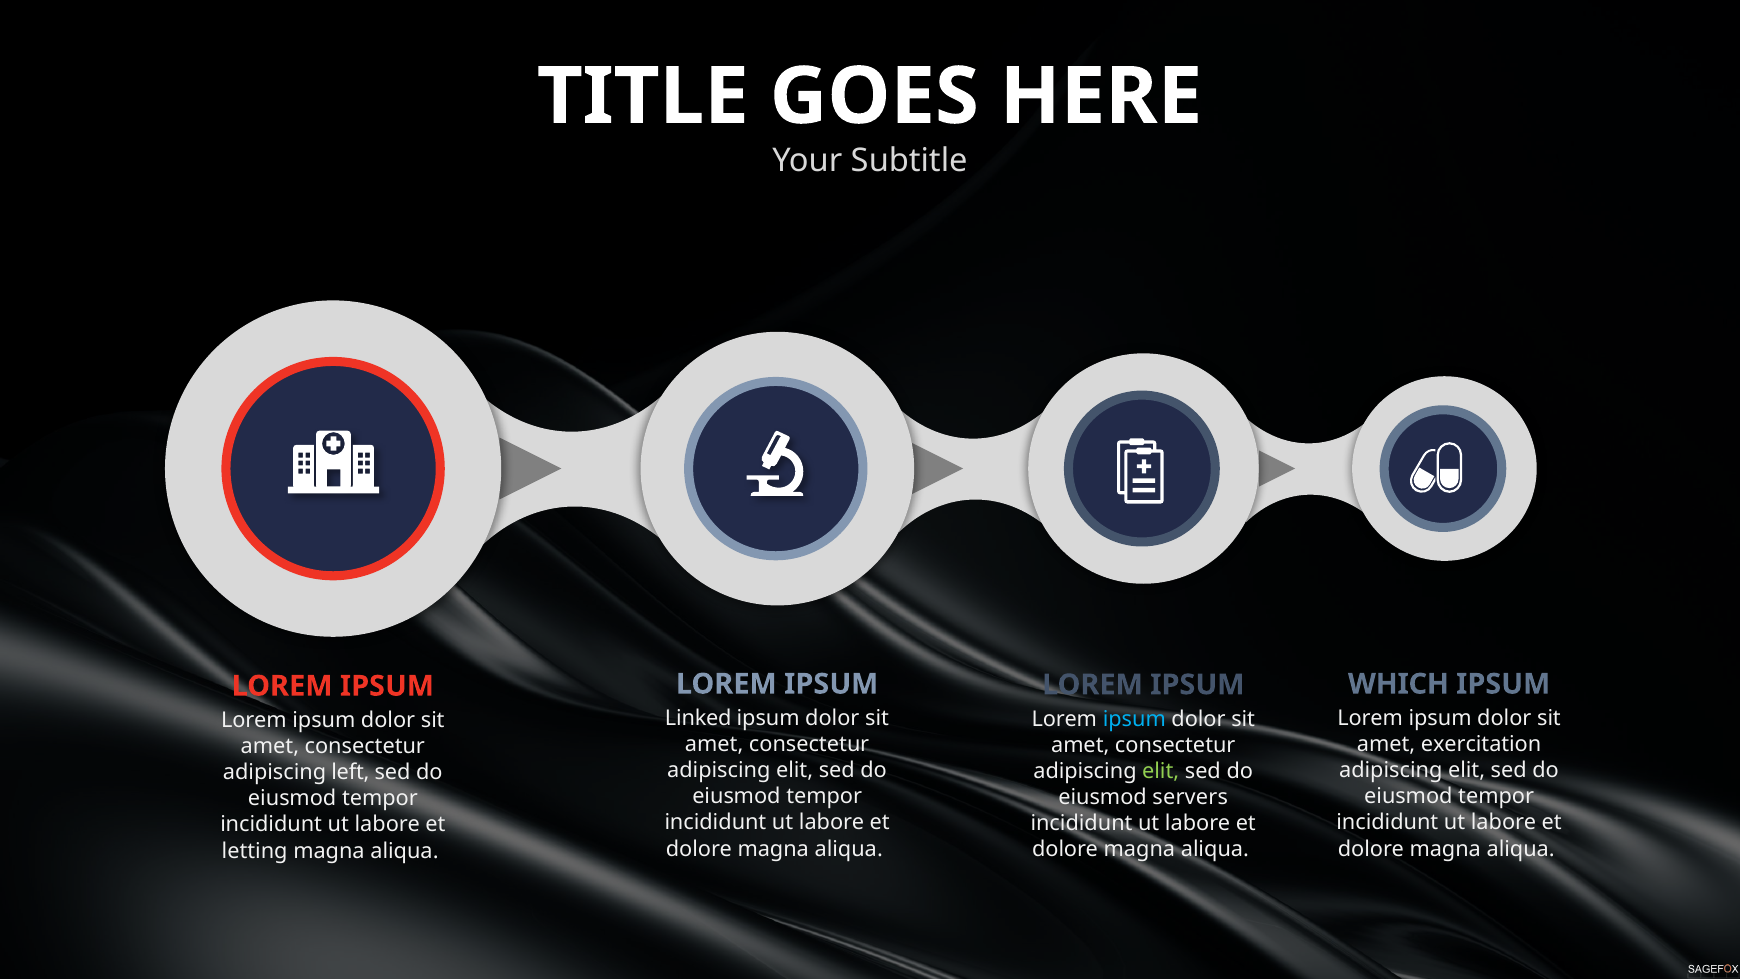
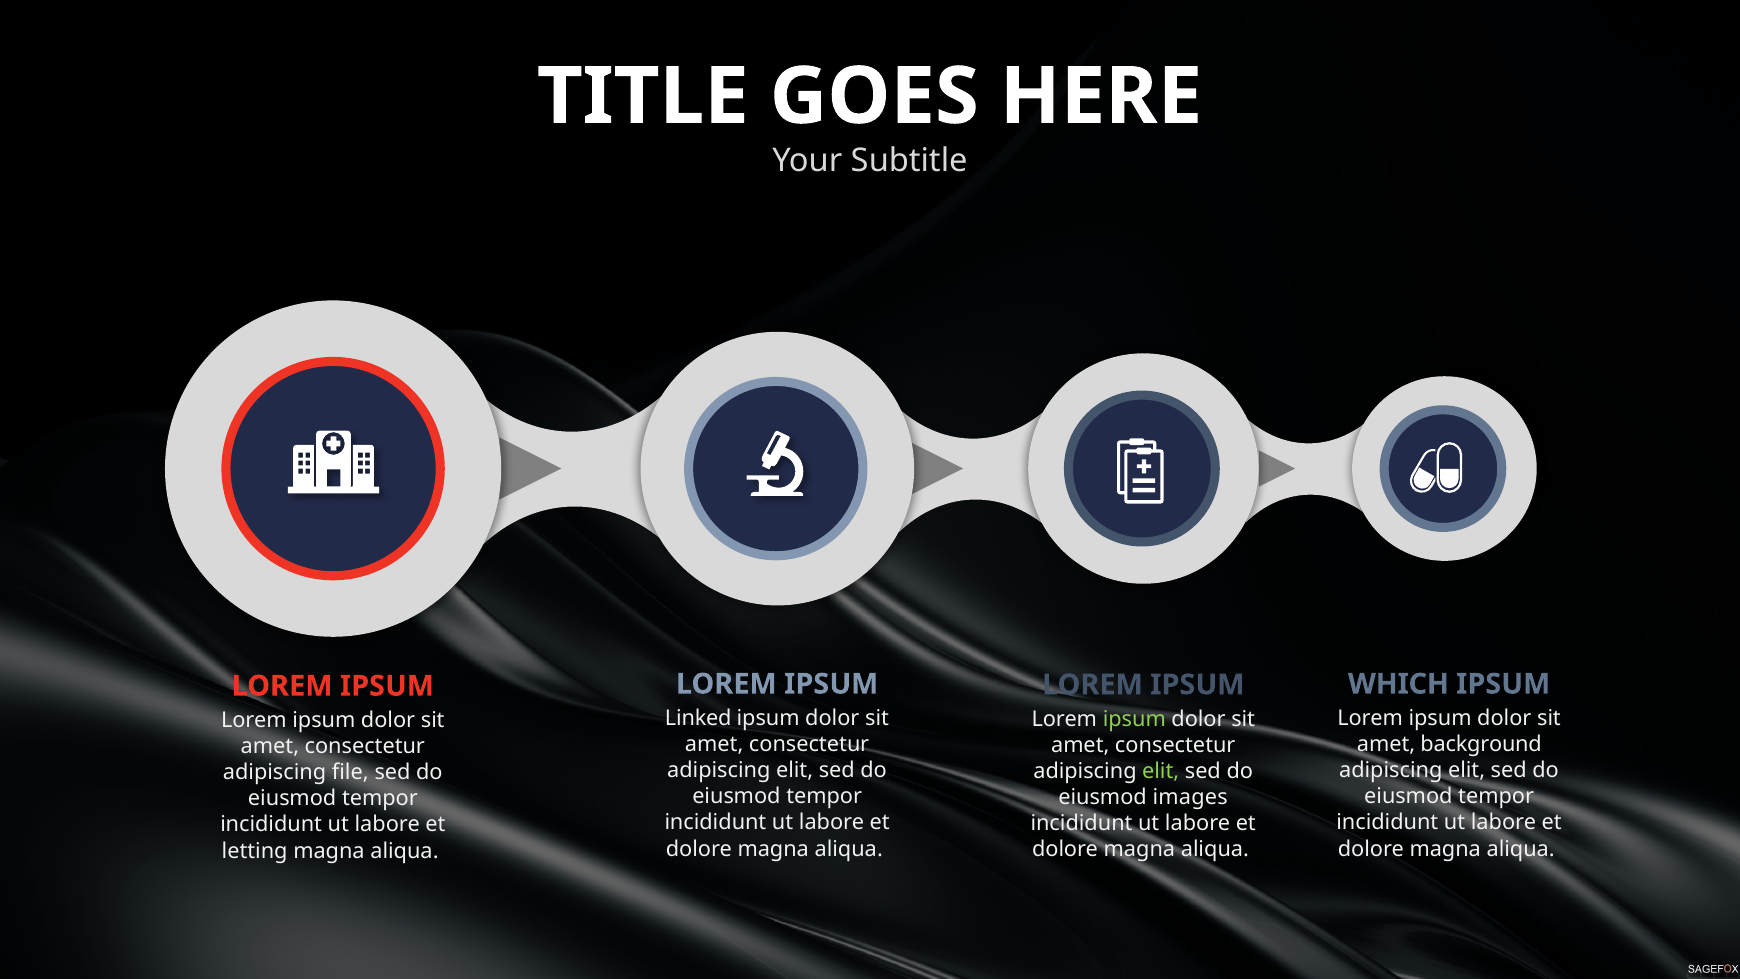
ipsum at (1134, 719) colour: light blue -> light green
exercitation: exercitation -> background
left: left -> file
servers: servers -> images
